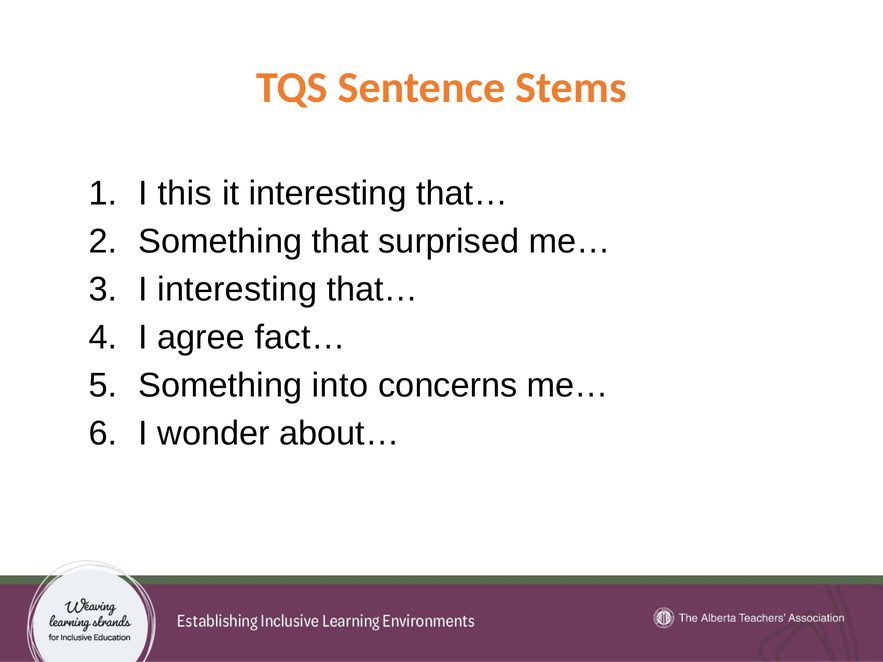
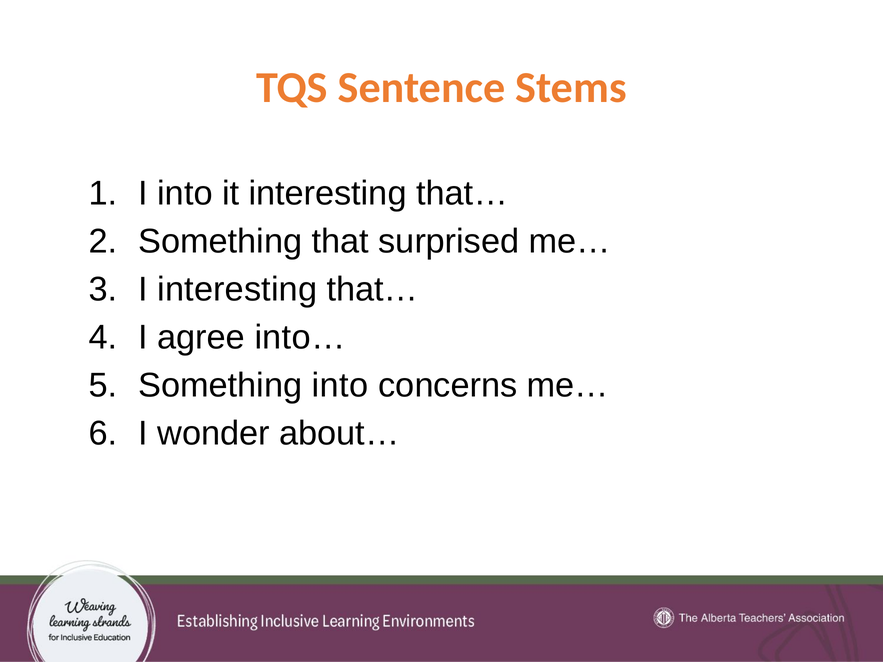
I this: this -> into
fact…: fact… -> into…
